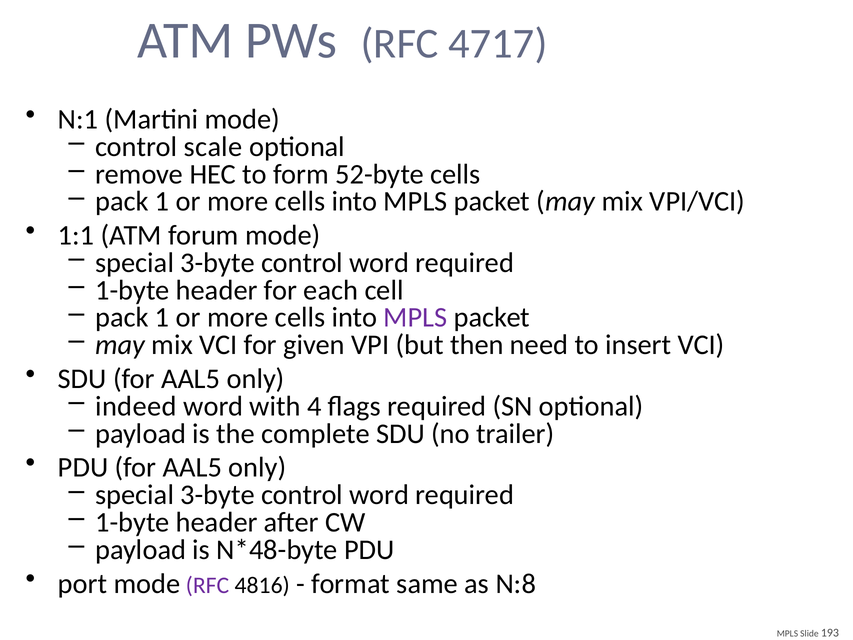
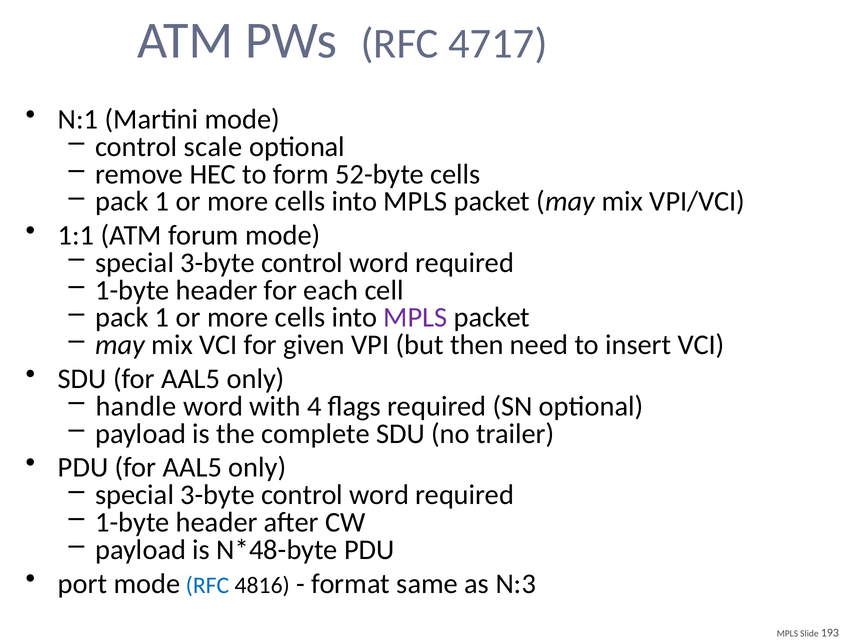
indeed: indeed -> handle
RFC at (207, 585) colour: purple -> blue
N:8: N:8 -> N:3
